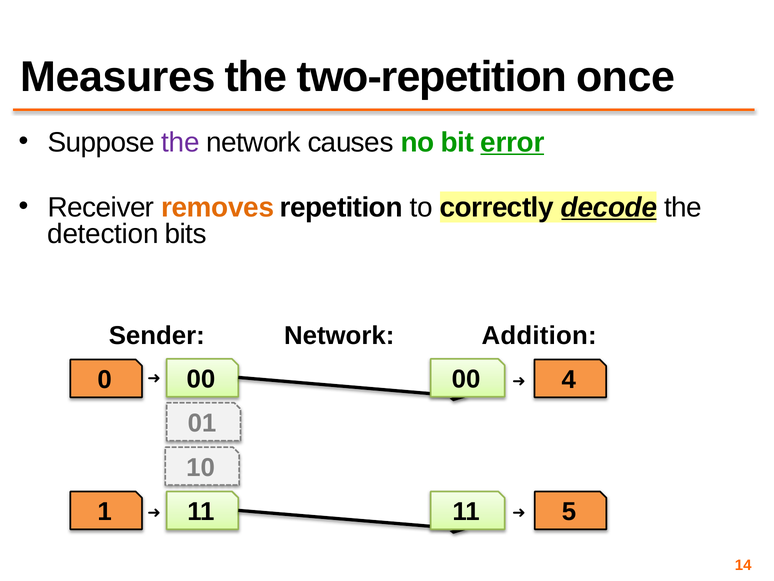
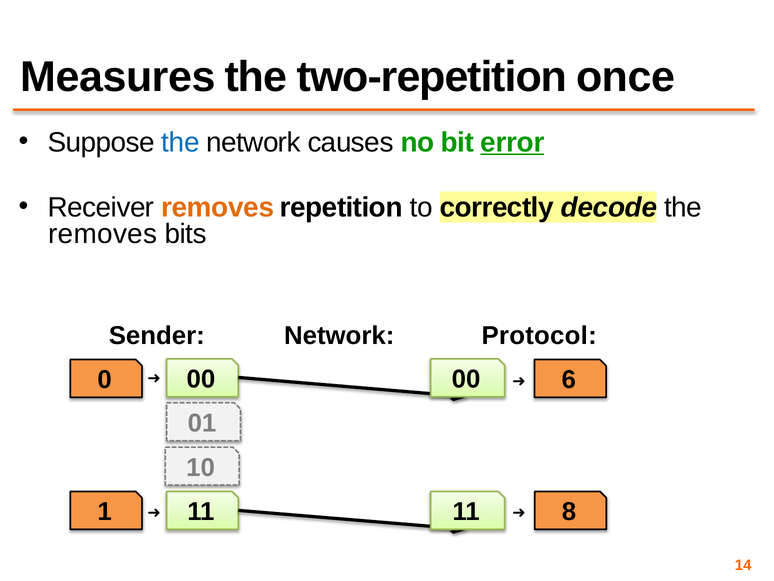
the at (181, 142) colour: purple -> blue
decode underline: present -> none
detection at (103, 234): detection -> removes
Addition: Addition -> Protocol
4: 4 -> 6
5: 5 -> 8
